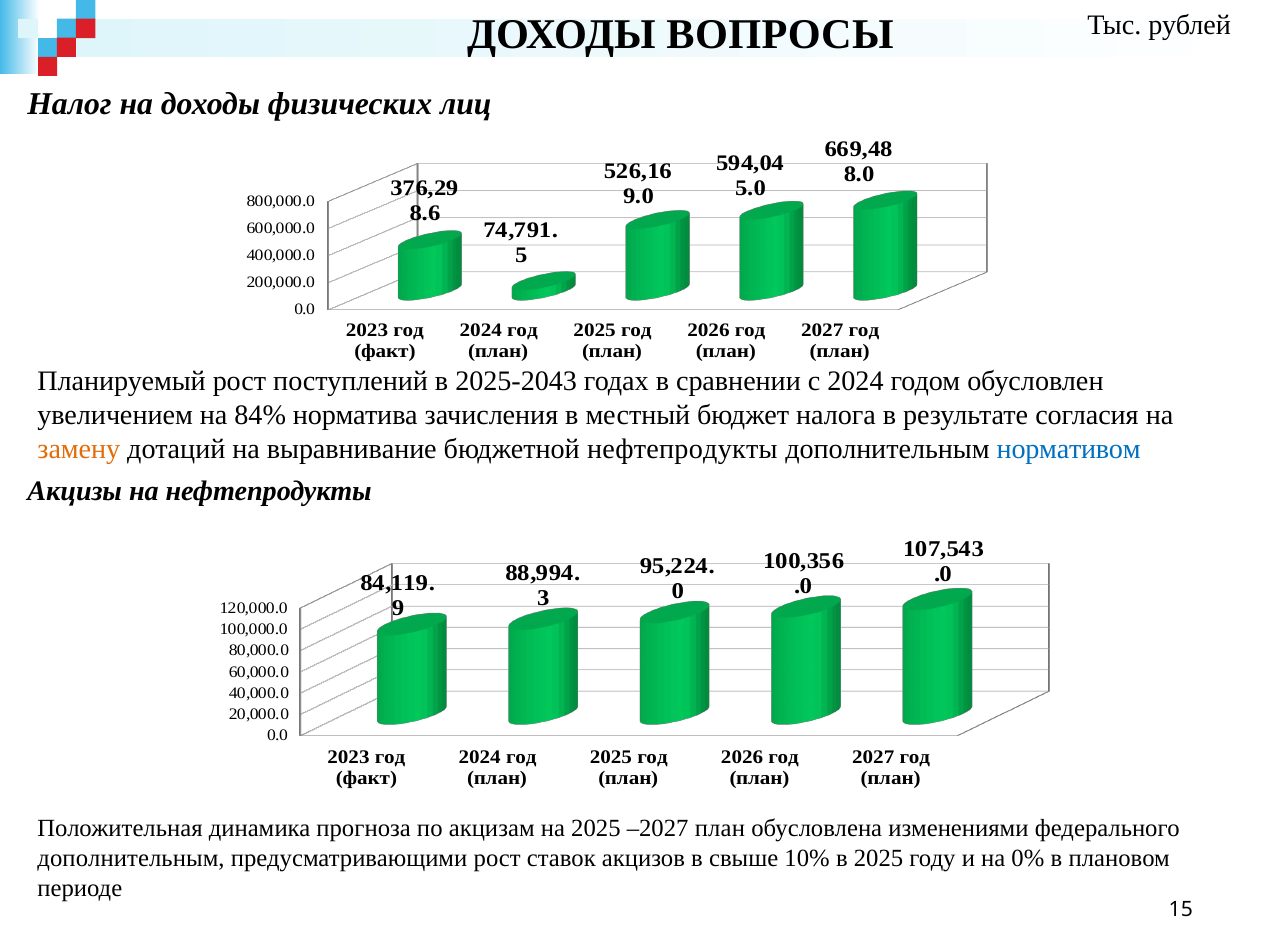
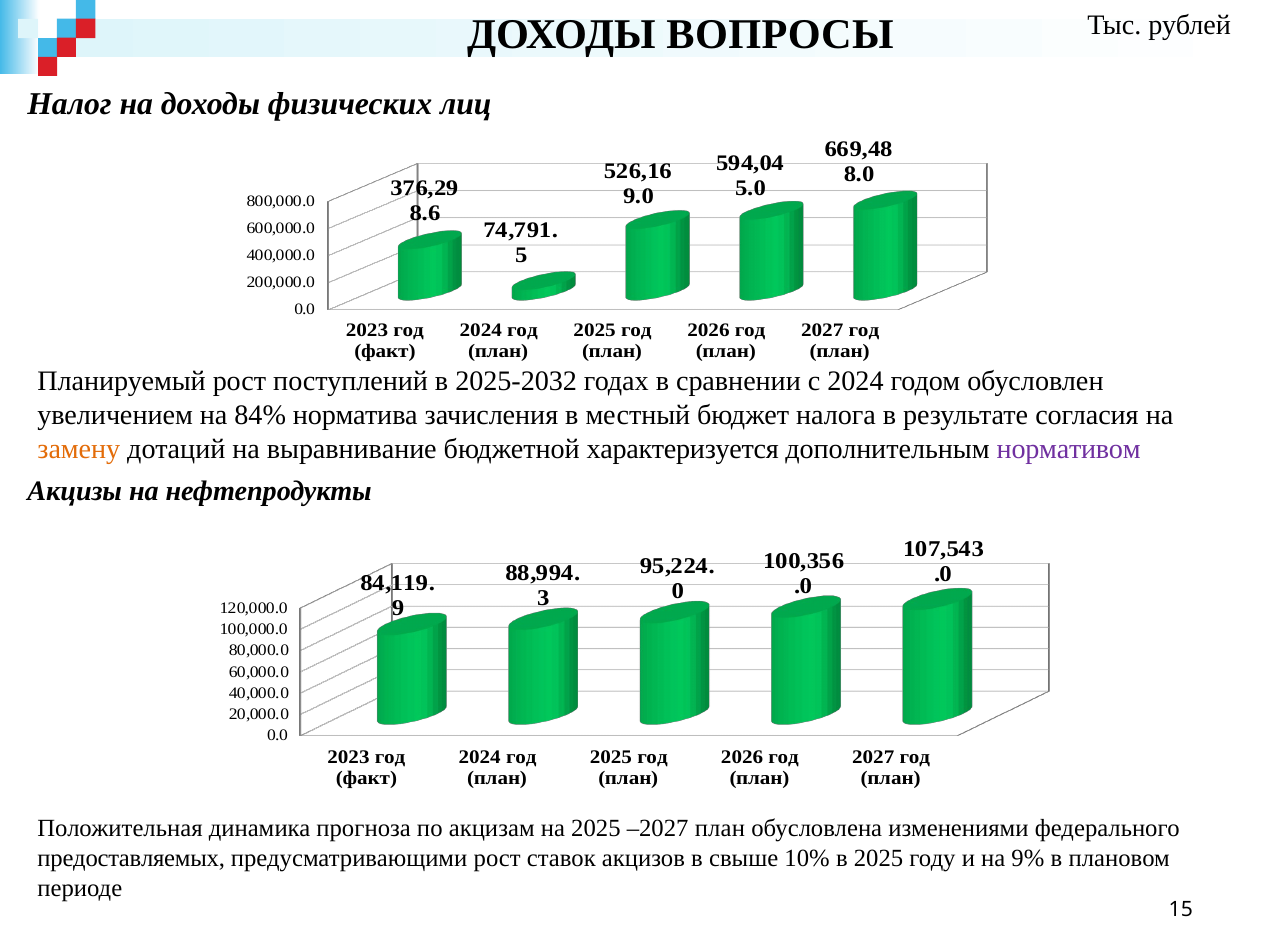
2025-2043: 2025-2043 -> 2025-2032
бюджетной нефтепродукты: нефтепродукты -> характеризуется
нормативом colour: blue -> purple
дополнительным at (131, 858): дополнительным -> предоставляемых
0%: 0% -> 9%
